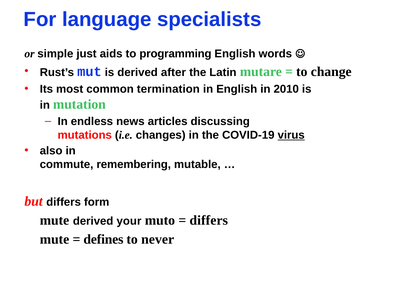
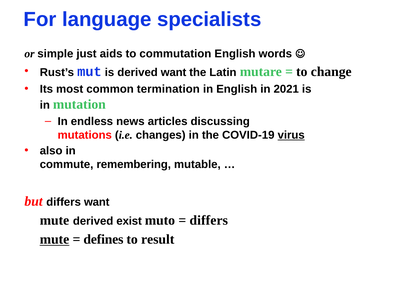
programming: programming -> commutation
derived after: after -> want
2010: 2010 -> 2021
differs form: form -> want
your: your -> exist
mute at (54, 239) underline: none -> present
never: never -> result
